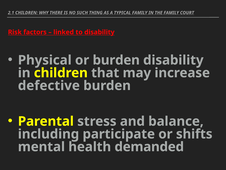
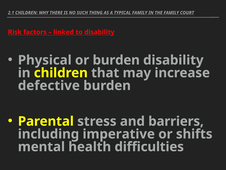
balance: balance -> barriers
participate: participate -> imperative
demanded: demanded -> difficulties
